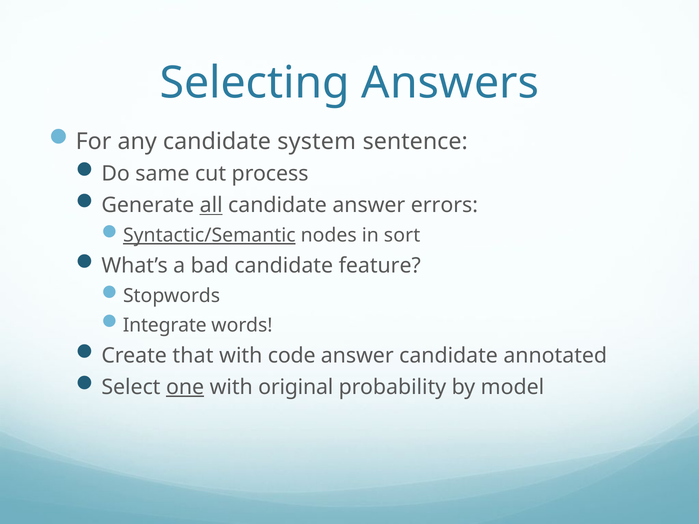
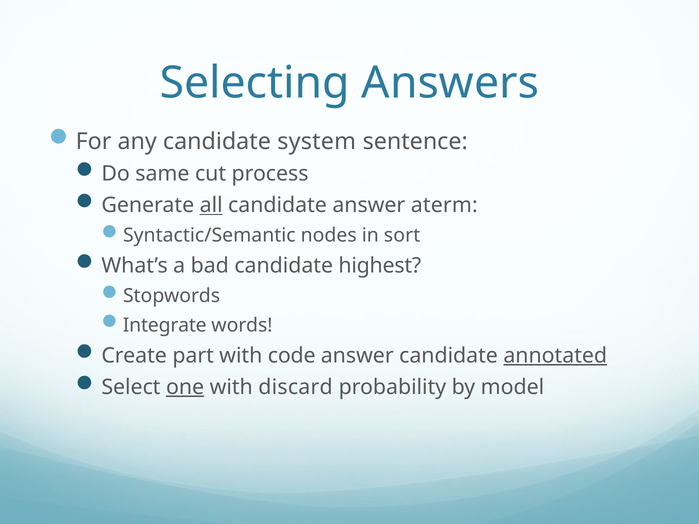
errors: errors -> aterm
Syntactic/Semantic underline: present -> none
feature: feature -> highest
that: that -> part
annotated underline: none -> present
original: original -> discard
